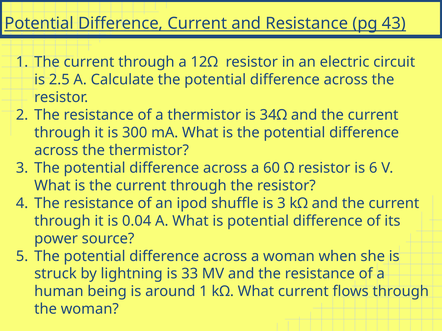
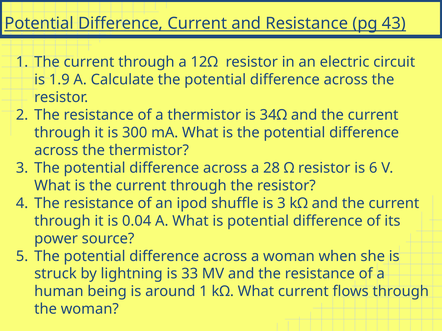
2.5: 2.5 -> 1.9
60: 60 -> 28
